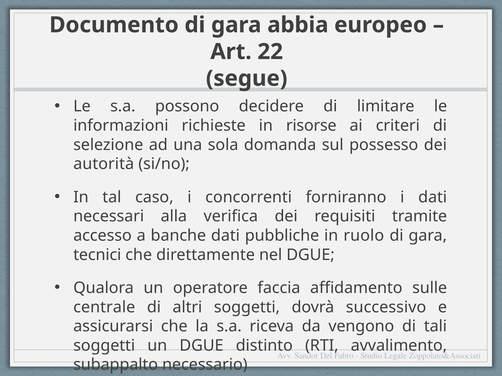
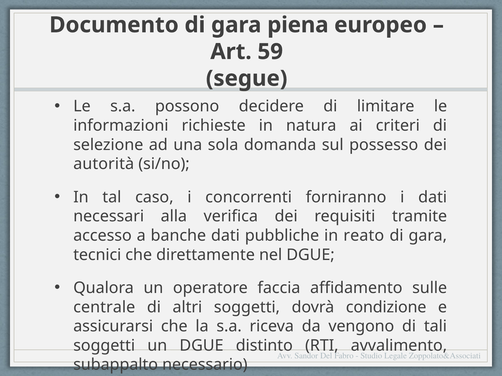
abbia: abbia -> piena
22: 22 -> 59
risorse: risorse -> natura
ruolo: ruolo -> reato
successivo: successivo -> condizione
